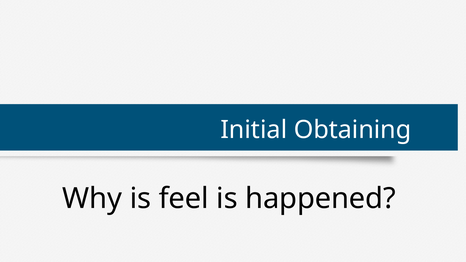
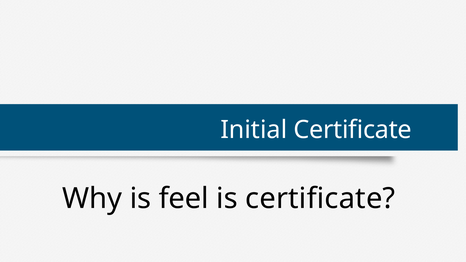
Initial Obtaining: Obtaining -> Certificate
is happened: happened -> certificate
